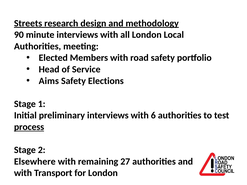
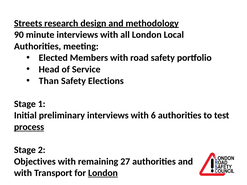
Aims: Aims -> Than
Elsewhere: Elsewhere -> Objectives
London at (103, 173) underline: none -> present
